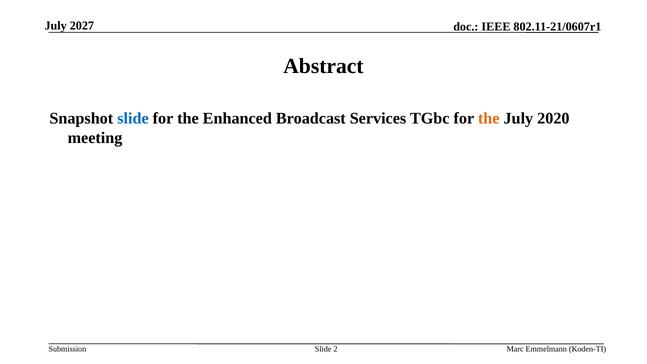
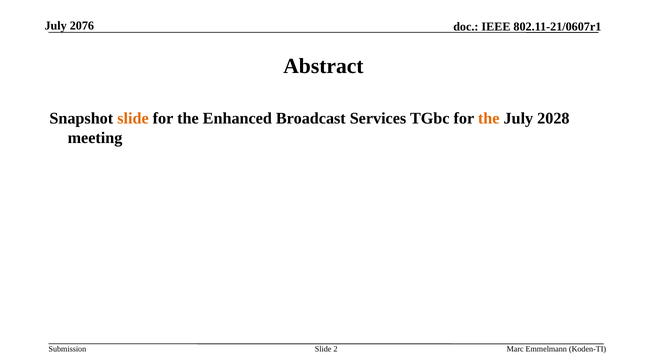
2027: 2027 -> 2076
slide at (133, 118) colour: blue -> orange
2020: 2020 -> 2028
